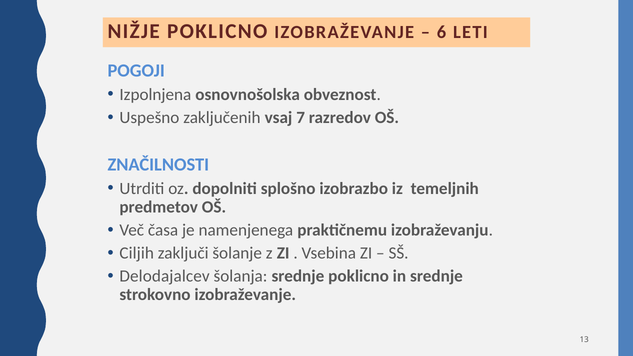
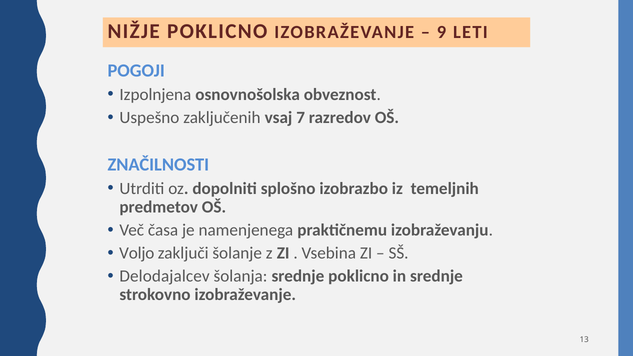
6: 6 -> 9
Ciljih: Ciljih -> Voljo
